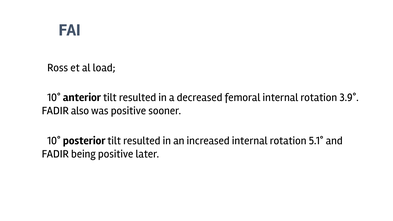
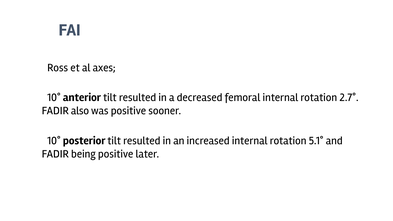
load: load -> axes
3.9°: 3.9° -> 2.7°
